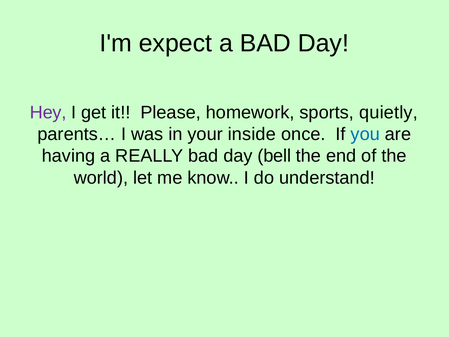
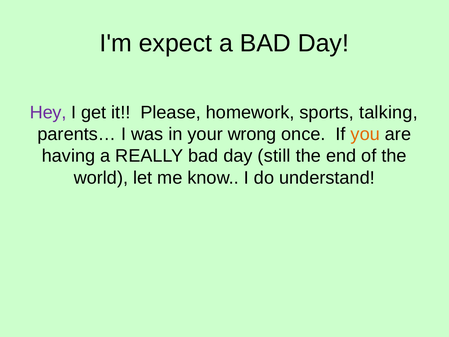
quietly: quietly -> talking
inside: inside -> wrong
you colour: blue -> orange
bell: bell -> still
